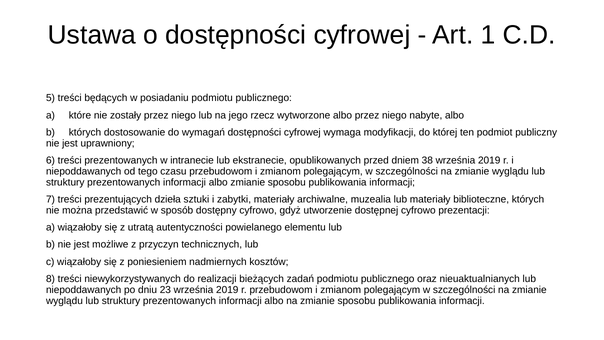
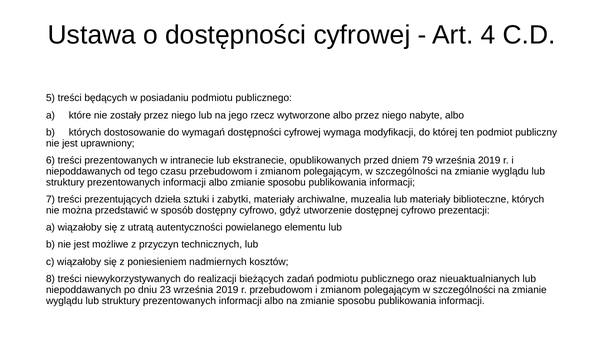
1: 1 -> 4
38: 38 -> 79
